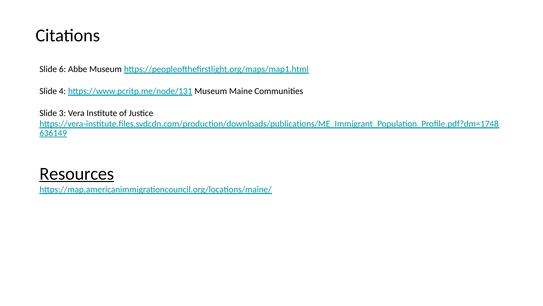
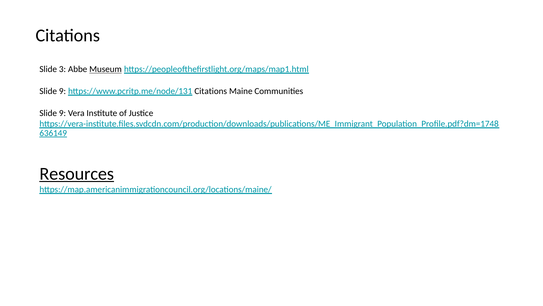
6: 6 -> 3
Museum at (106, 69) underline: none -> present
4 at (62, 91): 4 -> 9
https://www.pcritp.me/node/131 Museum: Museum -> Citations
3 at (62, 113): 3 -> 9
